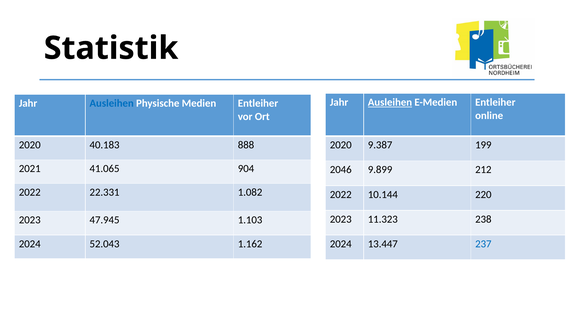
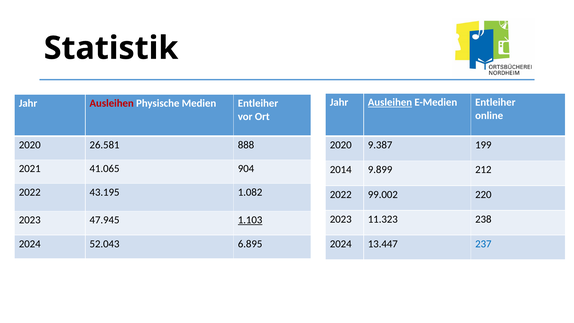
Ausleihen at (112, 103) colour: blue -> red
40.183: 40.183 -> 26.581
2046: 2046 -> 2014
22.331: 22.331 -> 43.195
10.144: 10.144 -> 99.002
1.103 underline: none -> present
1.162: 1.162 -> 6.895
